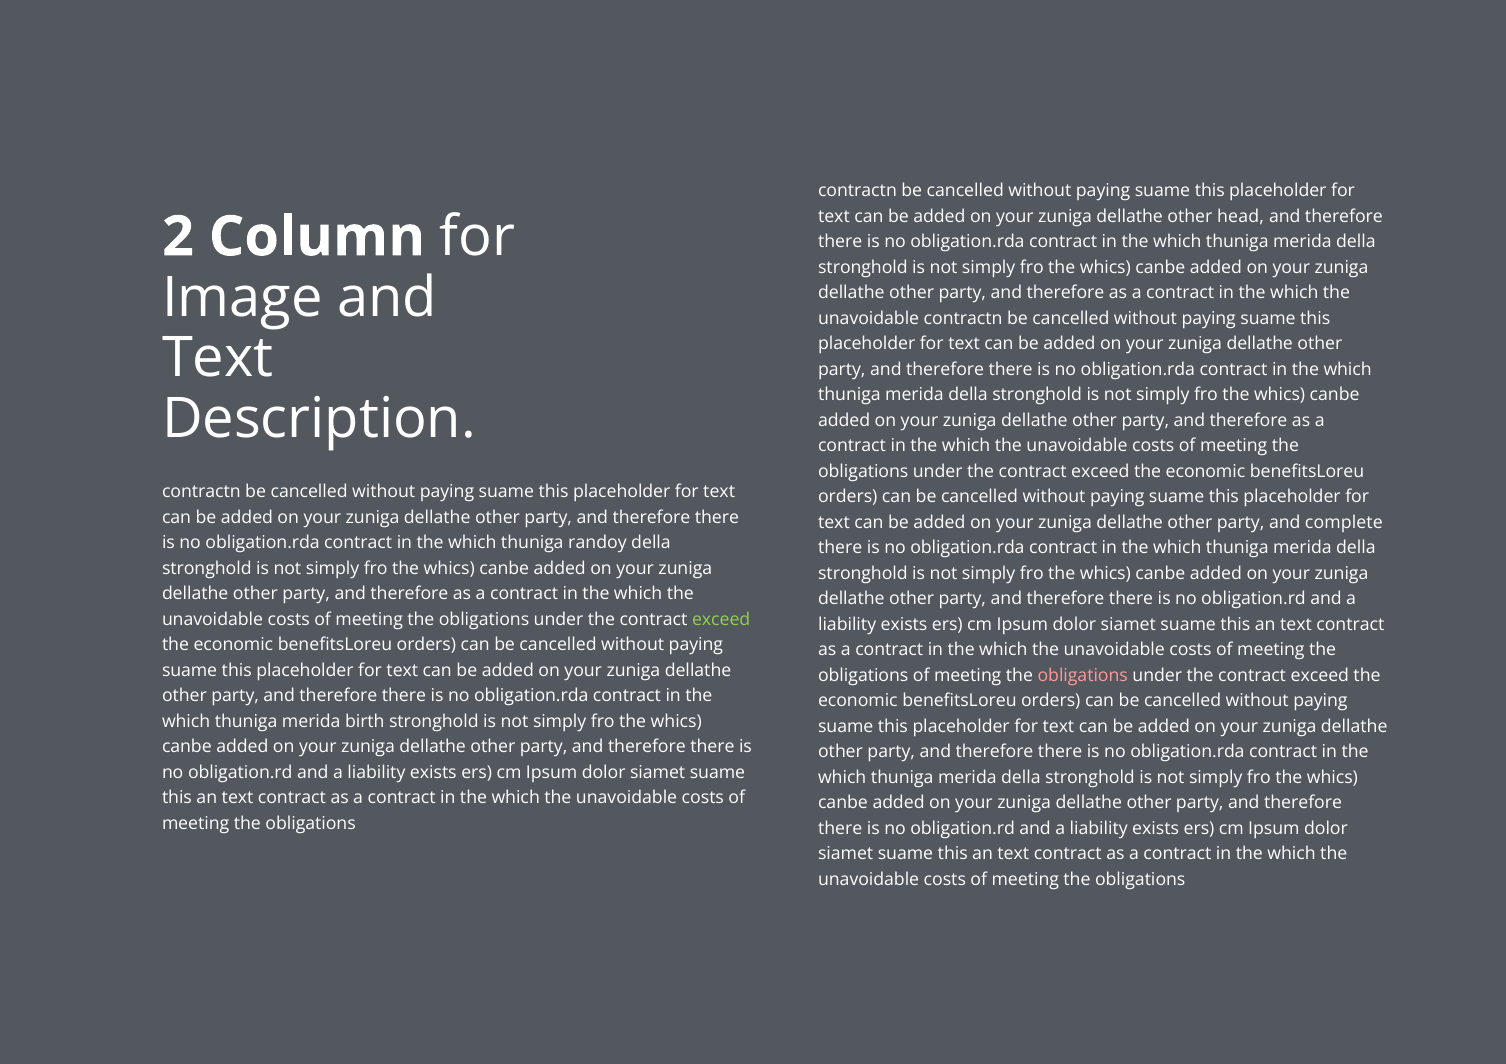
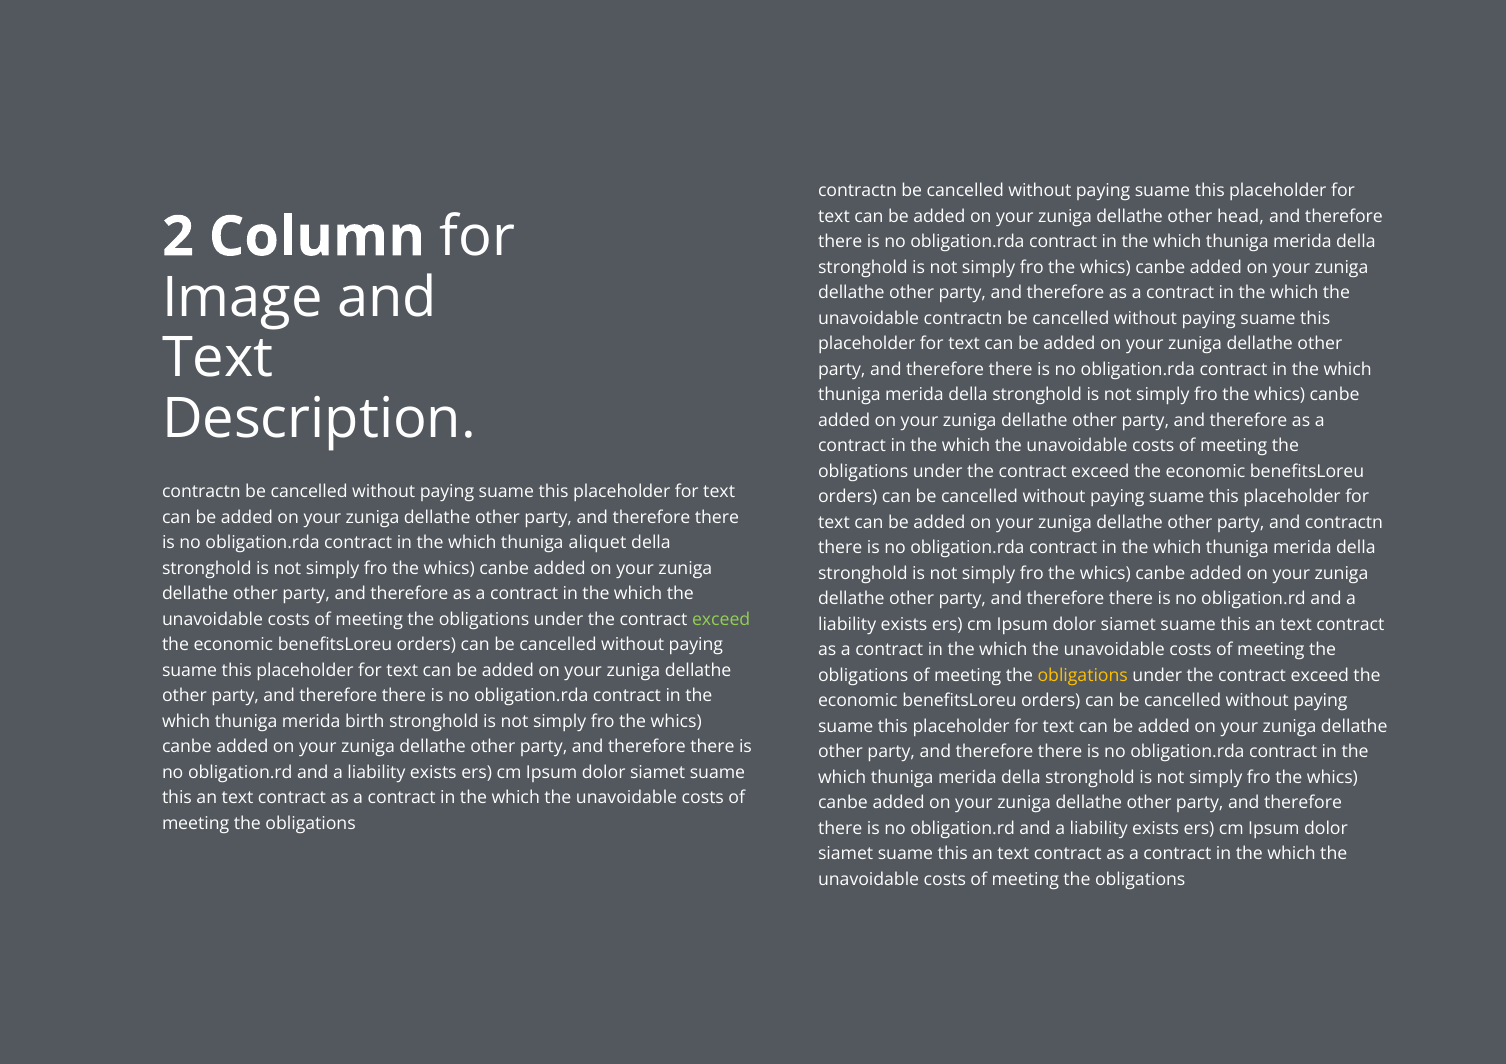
and complete: complete -> contractn
randoy: randoy -> aliquet
obligations at (1083, 676) colour: pink -> yellow
